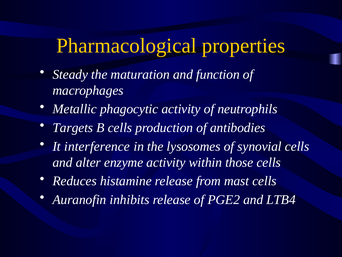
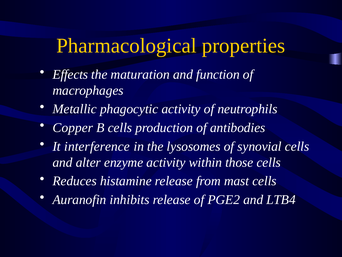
Steady: Steady -> Effects
Targets: Targets -> Copper
